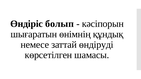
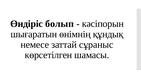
өндіруді: өндіруді -> сұраныс
